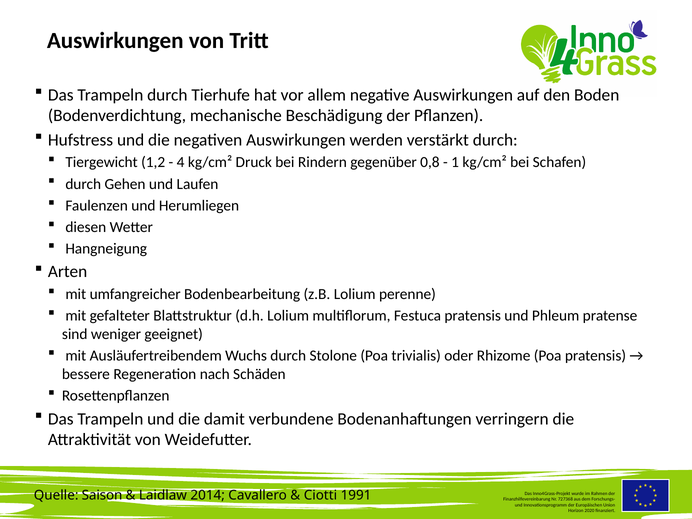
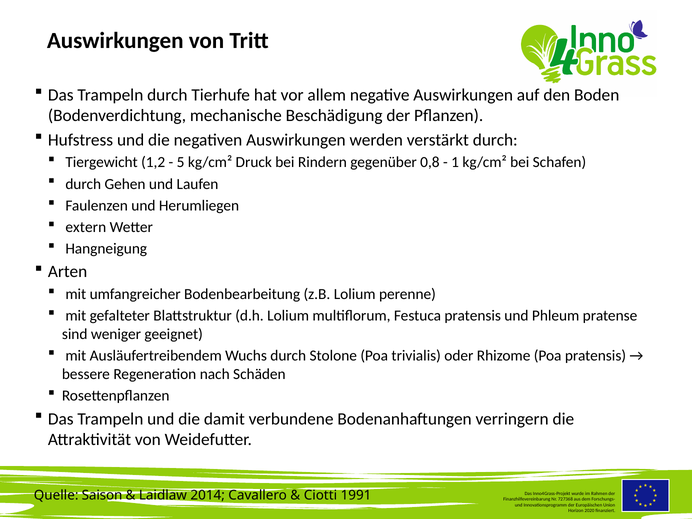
4: 4 -> 5
diesen: diesen -> extern
